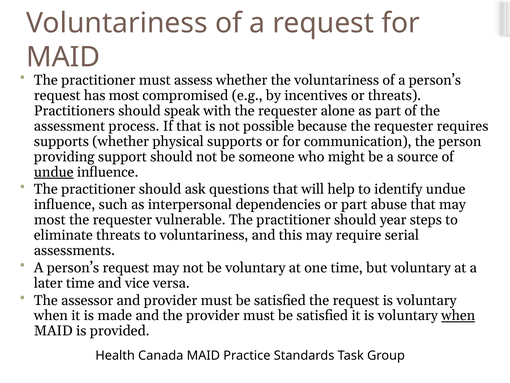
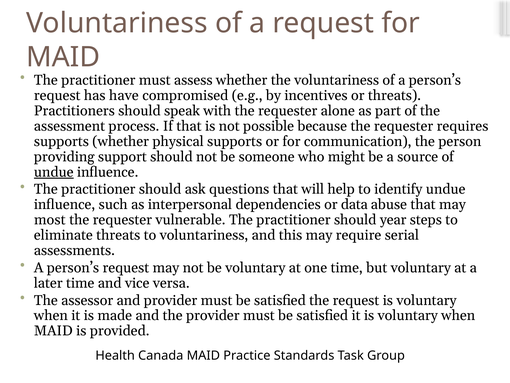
has most: most -> have
or part: part -> data
when at (458, 315) underline: present -> none
